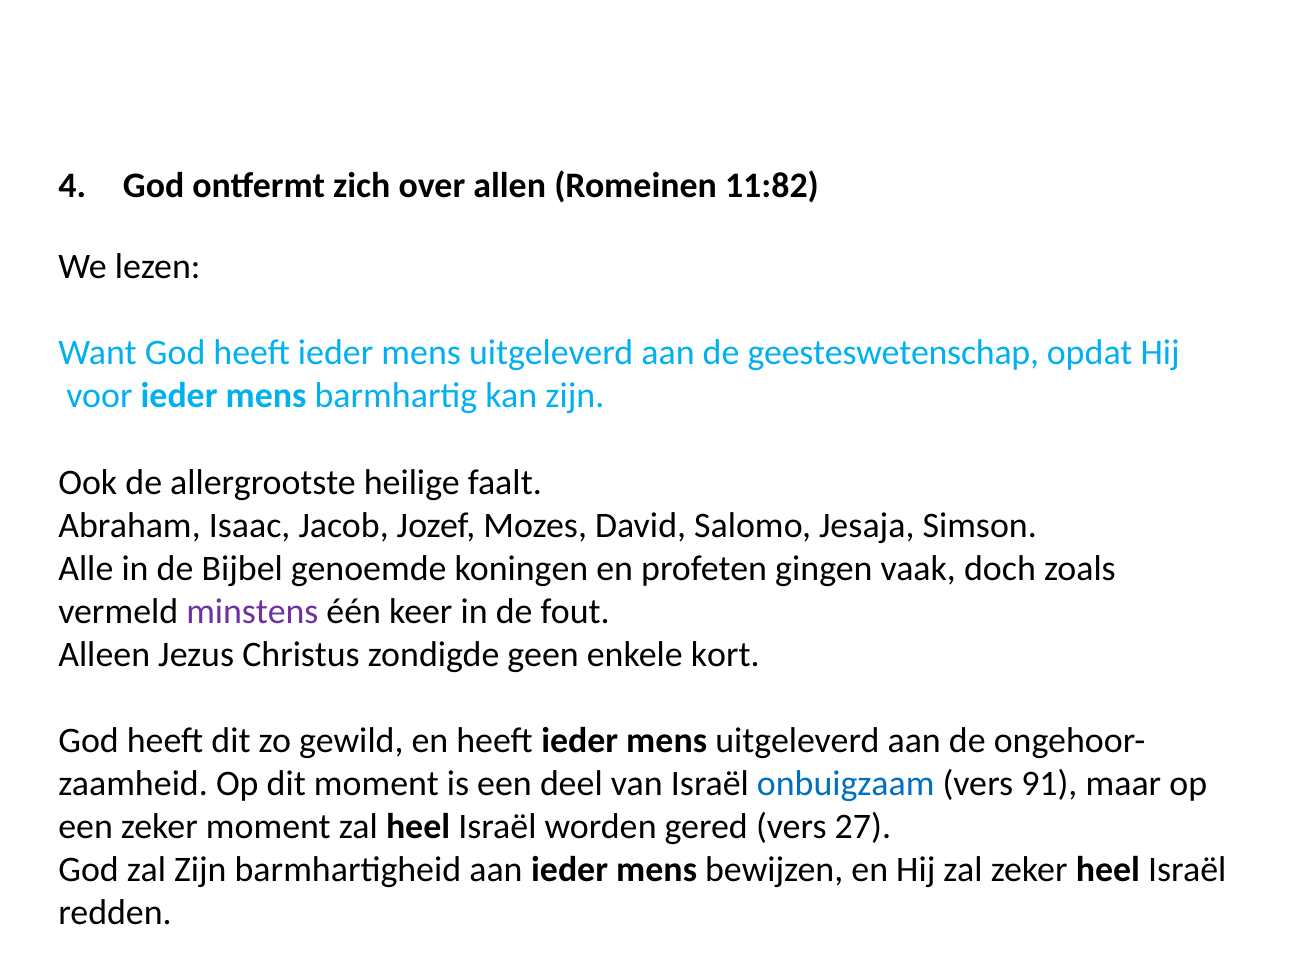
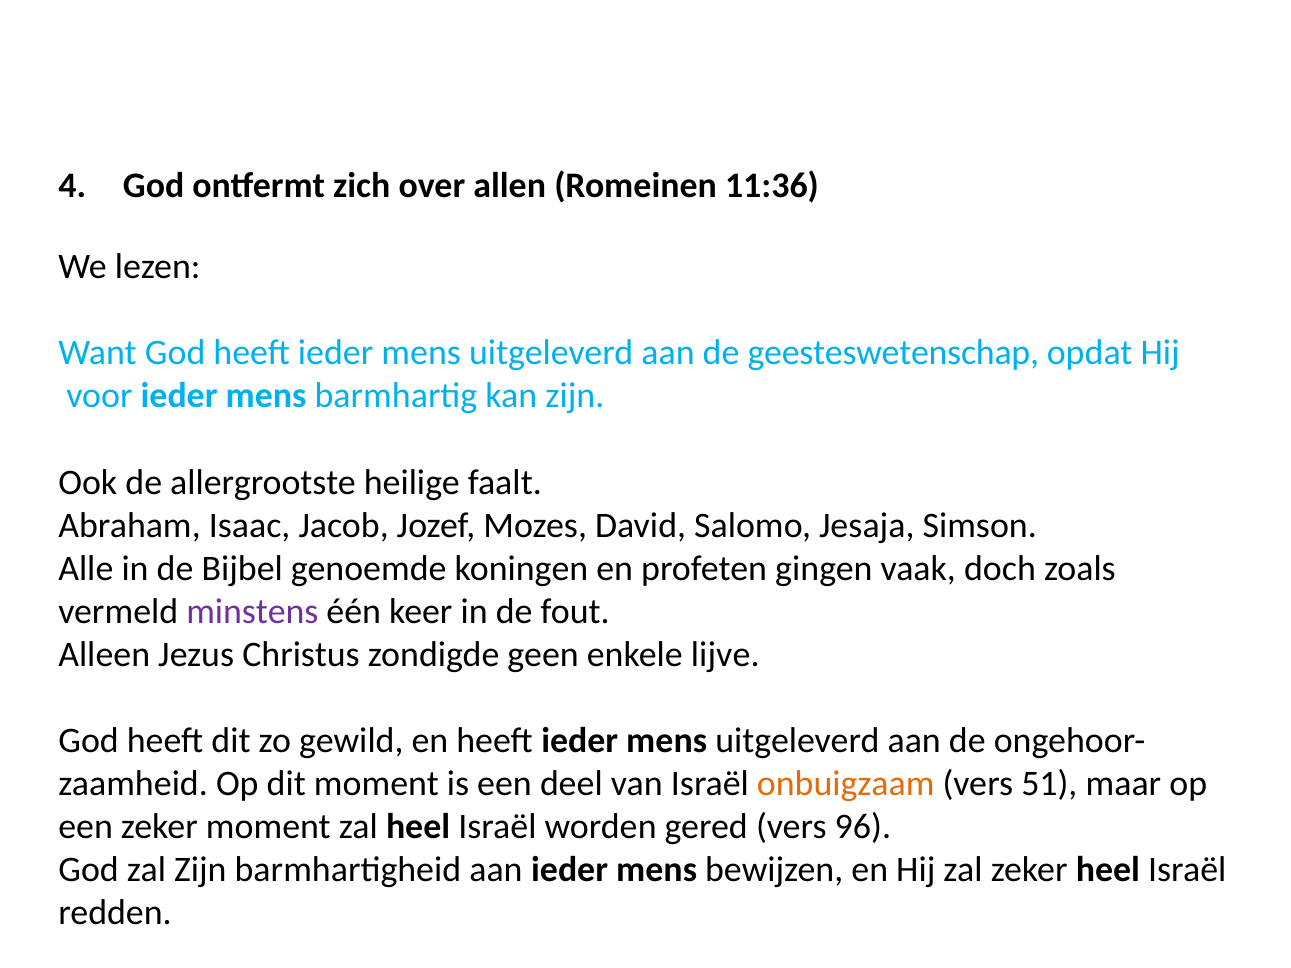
11:82: 11:82 -> 11:36
kort: kort -> lijve
onbuigzaam colour: blue -> orange
91: 91 -> 51
27: 27 -> 96
